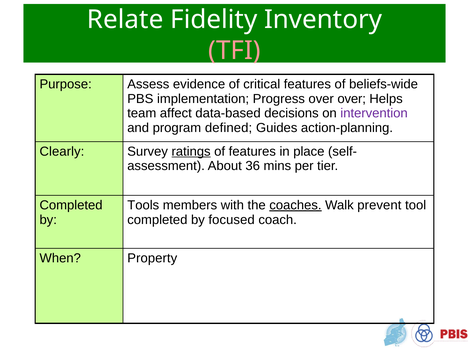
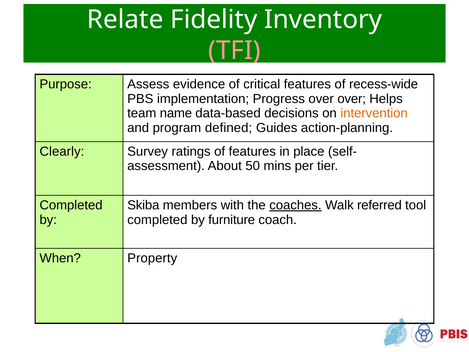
beliefs-wide: beliefs-wide -> recess-wide
affect: affect -> name
intervention colour: purple -> orange
ratings underline: present -> none
36: 36 -> 50
Tools: Tools -> Skiba
prevent: prevent -> referred
focused: focused -> furniture
